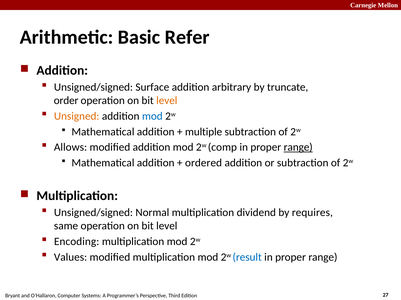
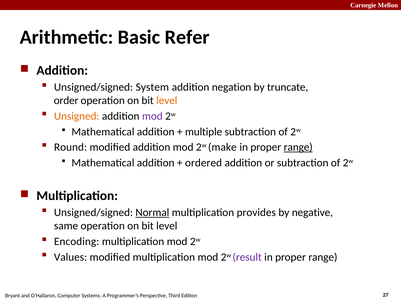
Surface: Surface -> System
arbitrary: arbitrary -> negation
mod at (152, 116) colour: blue -> purple
Allows: Allows -> Round
comp: comp -> make
Normal underline: none -> present
dividend: dividend -> provides
requires: requires -> negative
result colour: blue -> purple
